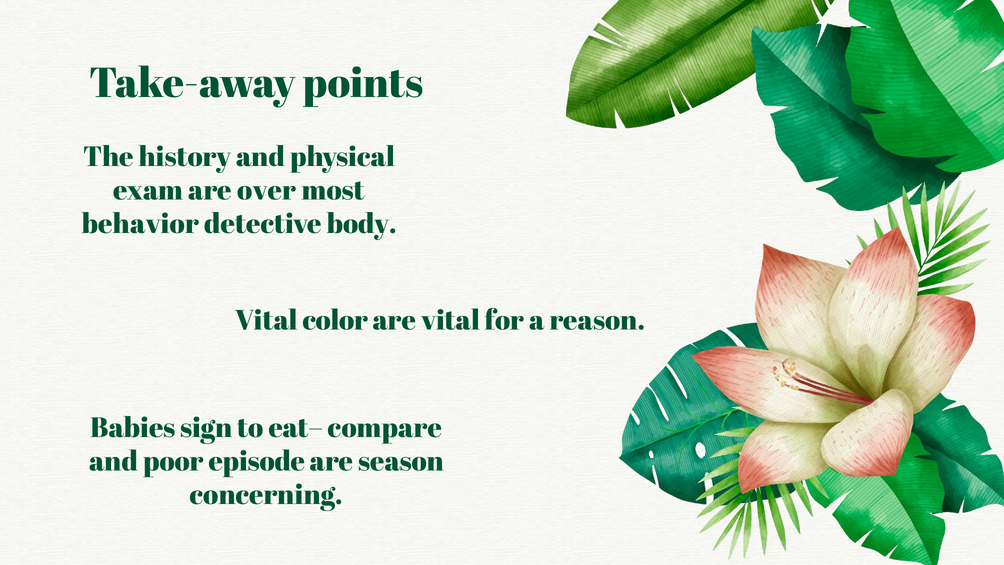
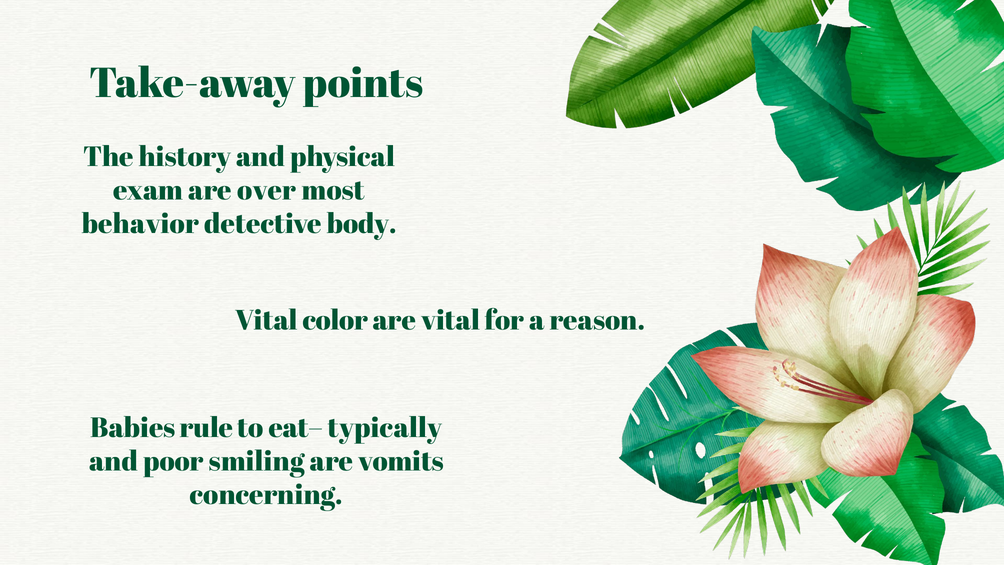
sign: sign -> rule
compare: compare -> typically
episode: episode -> smiling
season: season -> vomits
